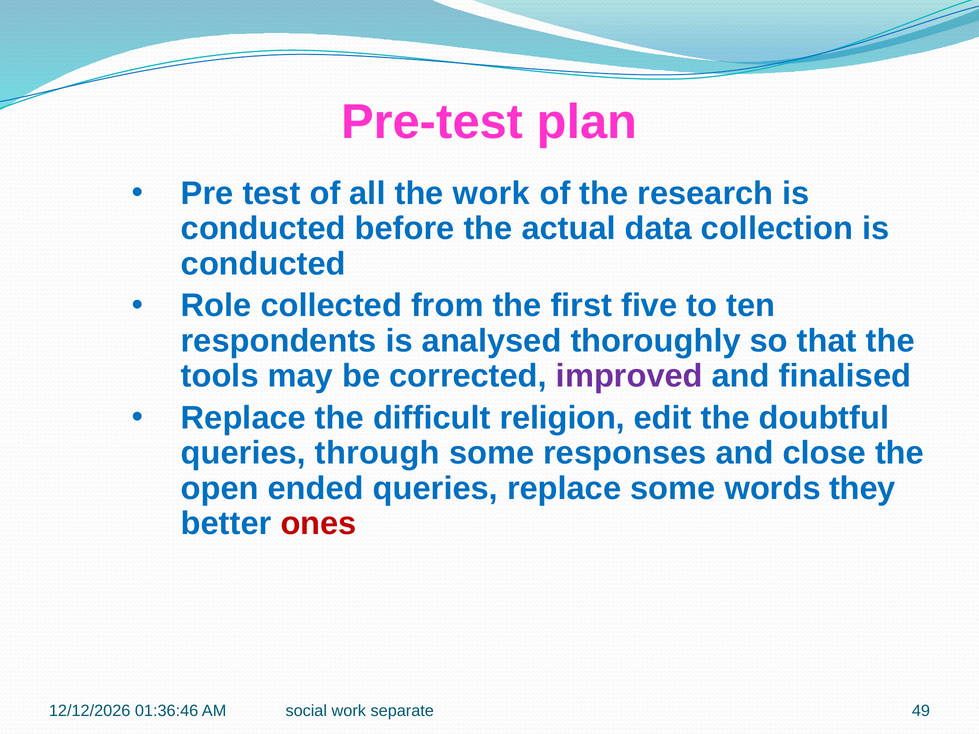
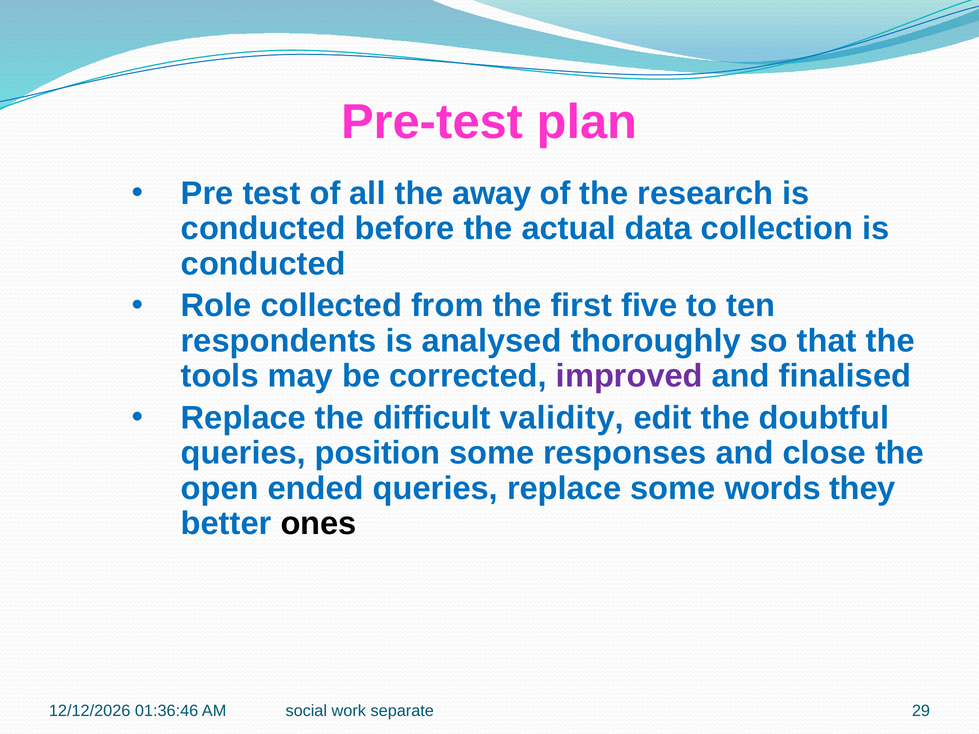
the work: work -> away
religion: religion -> validity
through: through -> position
ones colour: red -> black
49: 49 -> 29
